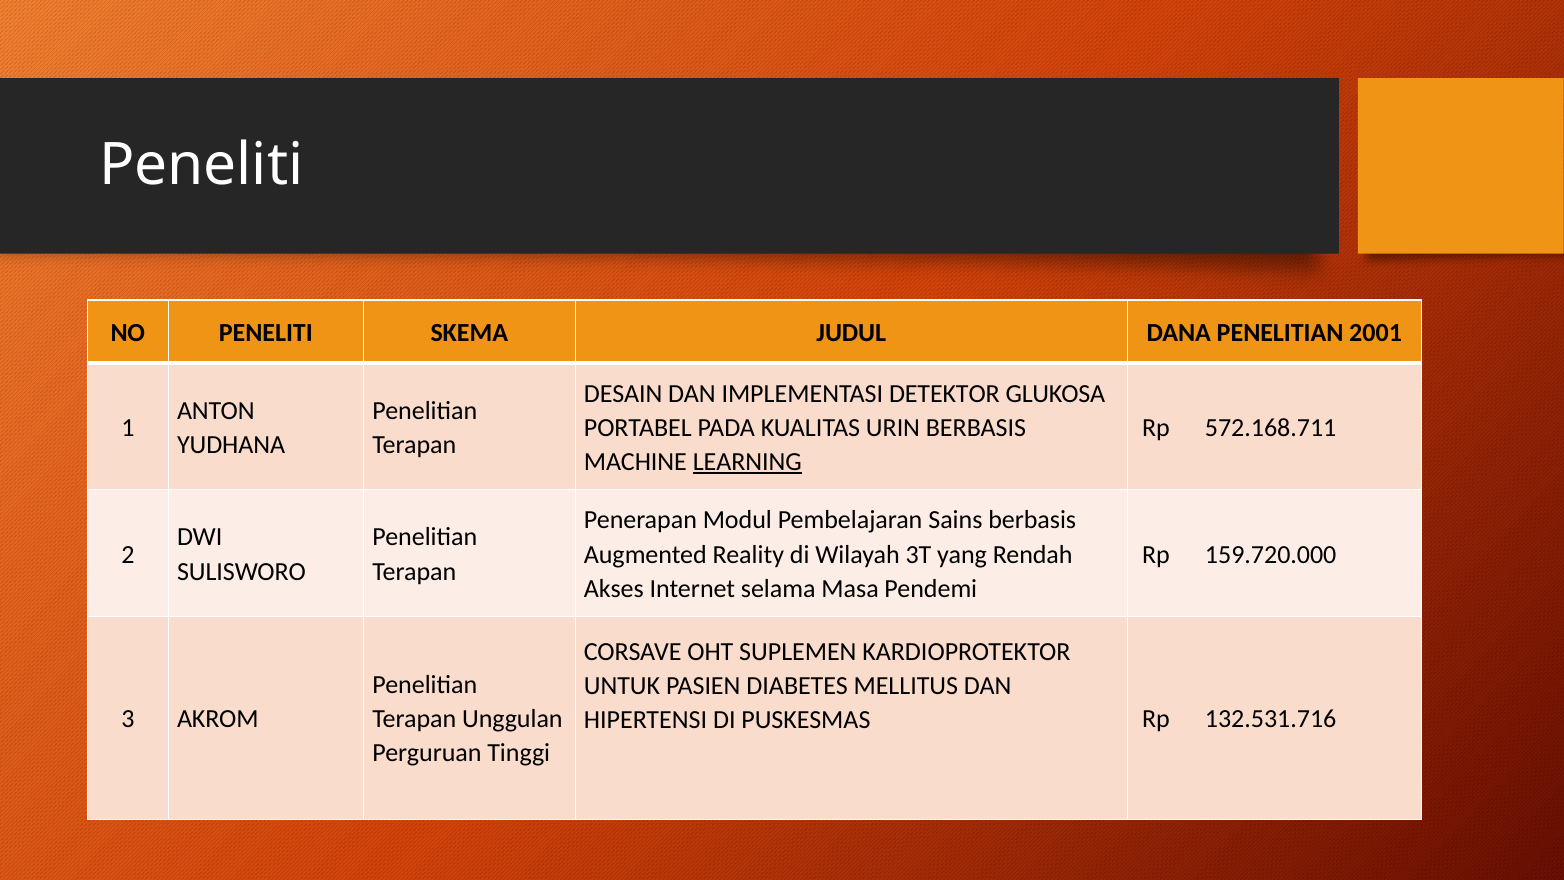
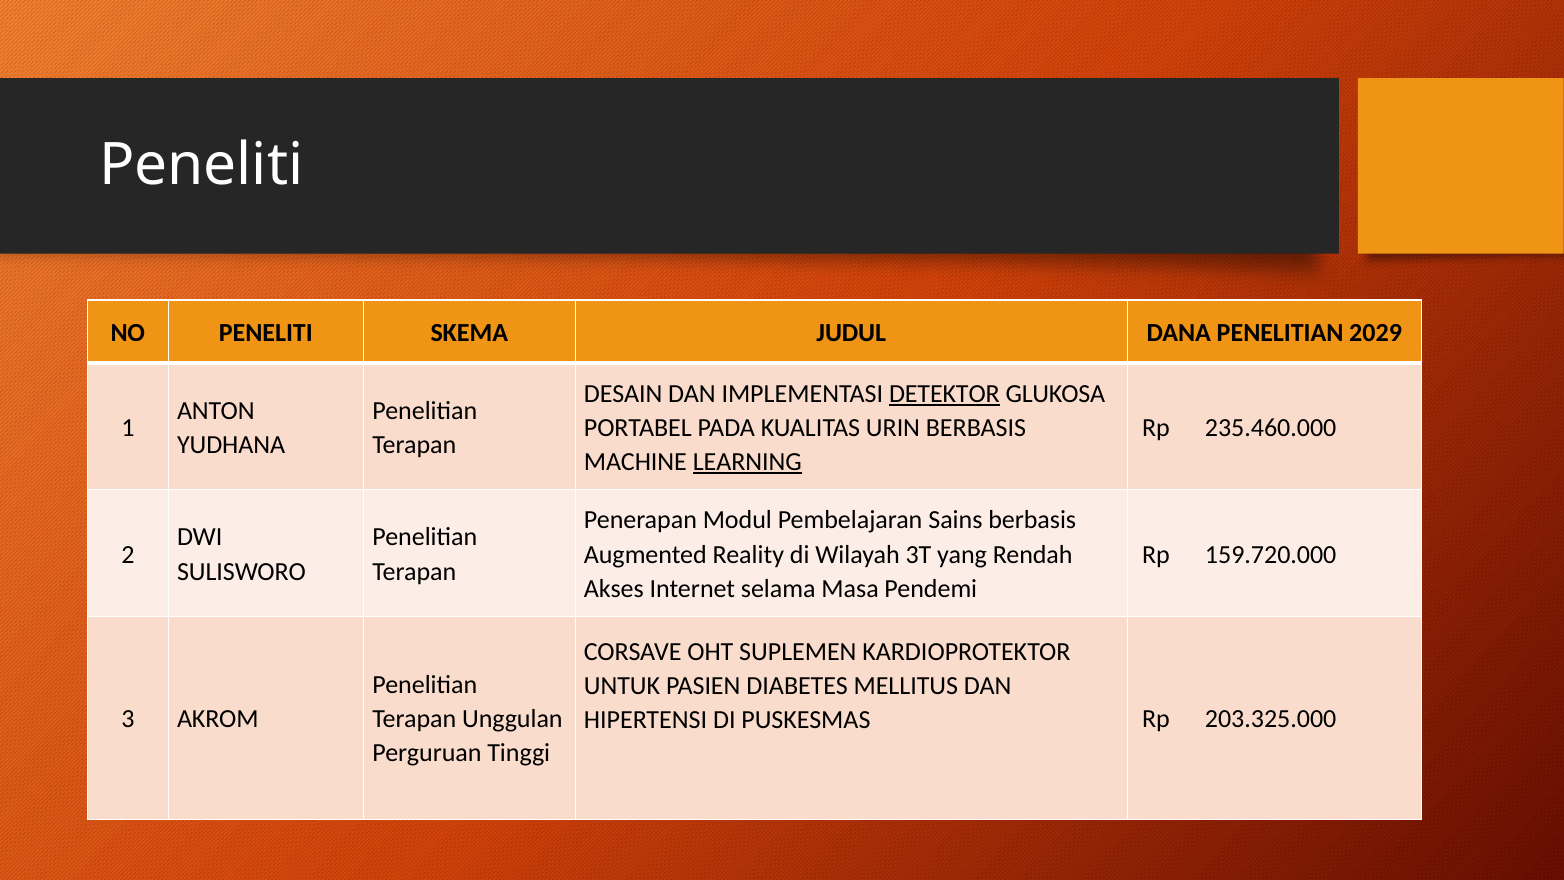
2001: 2001 -> 2029
DETEKTOR underline: none -> present
572.168.711: 572.168.711 -> 235.460.000
132.531.716: 132.531.716 -> 203.325.000
